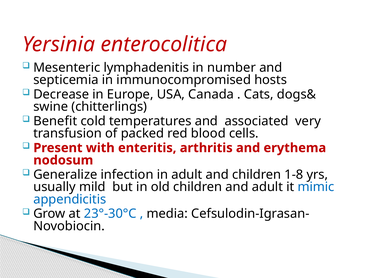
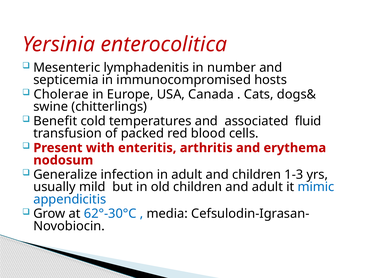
Decrease: Decrease -> Cholerae
very: very -> fluid
1-8: 1-8 -> 1-3
23°-30°C: 23°-30°C -> 62°-30°C
